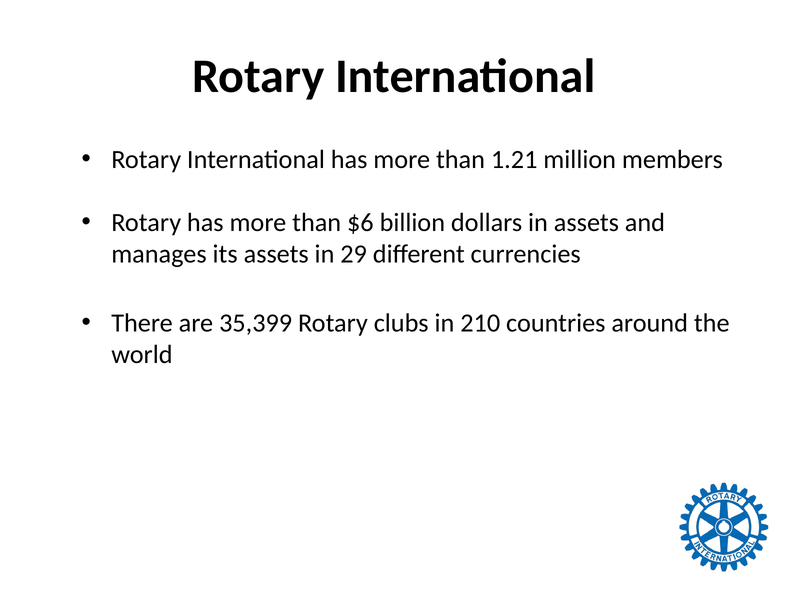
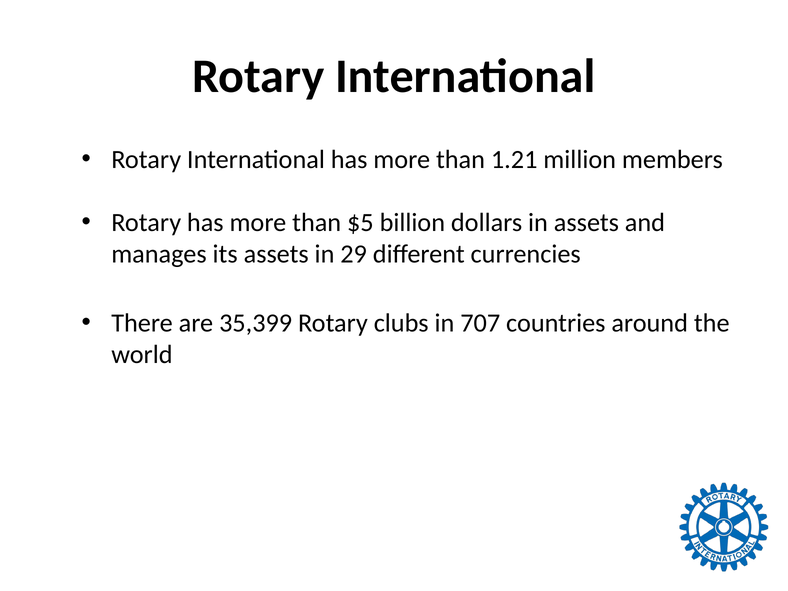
$6: $6 -> $5
210: 210 -> 707
